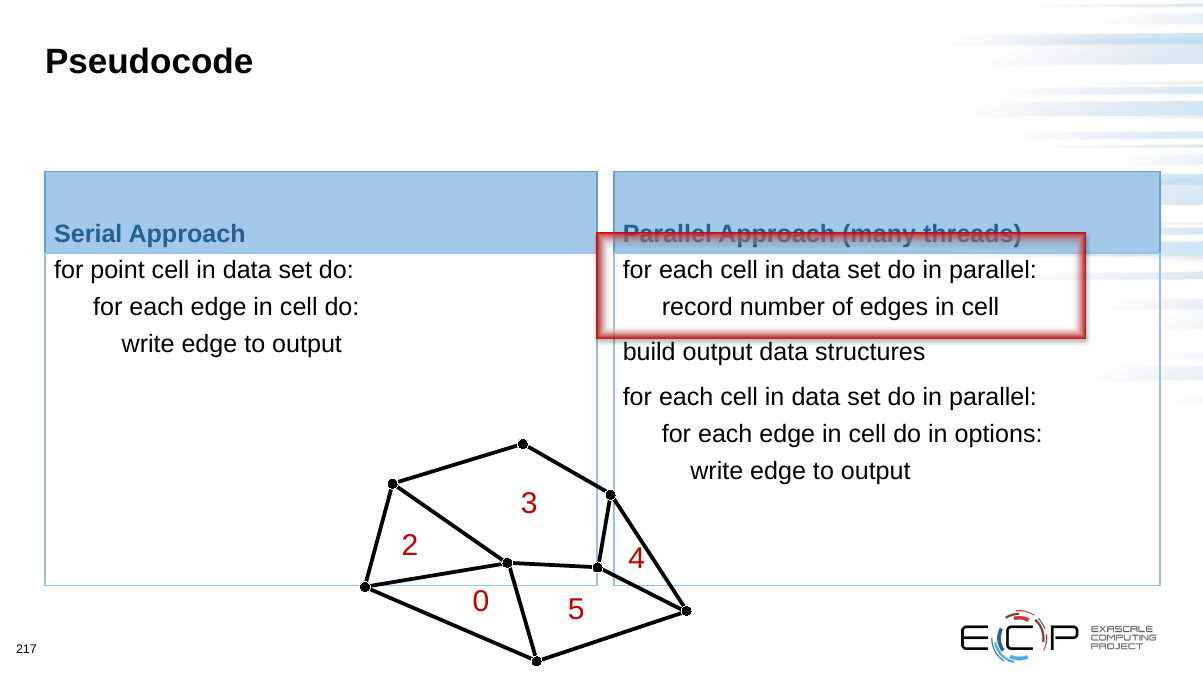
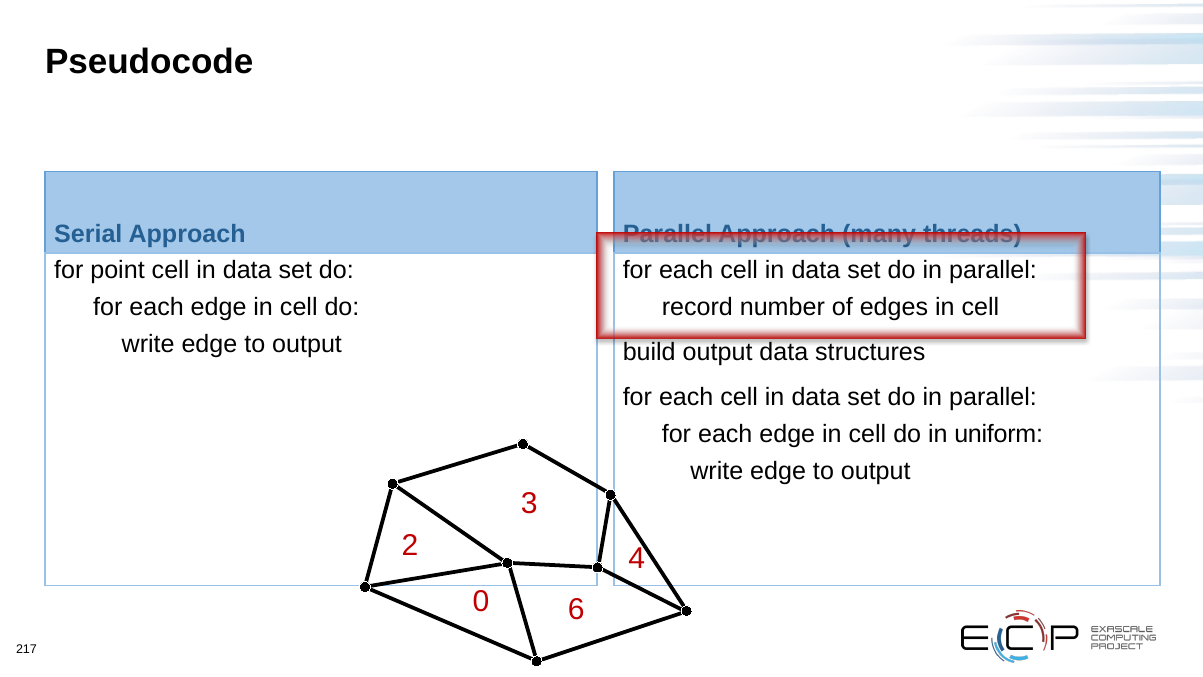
options: options -> uniform
5: 5 -> 6
